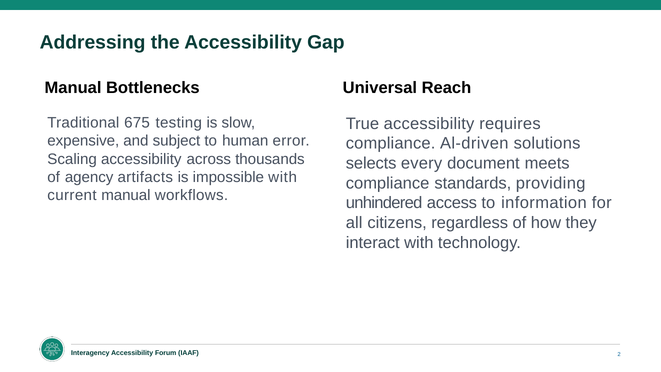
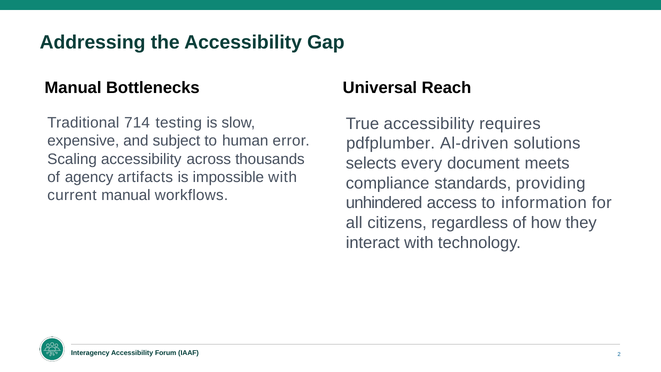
675: 675 -> 714
compliance at (391, 143): compliance -> pdfplumber
